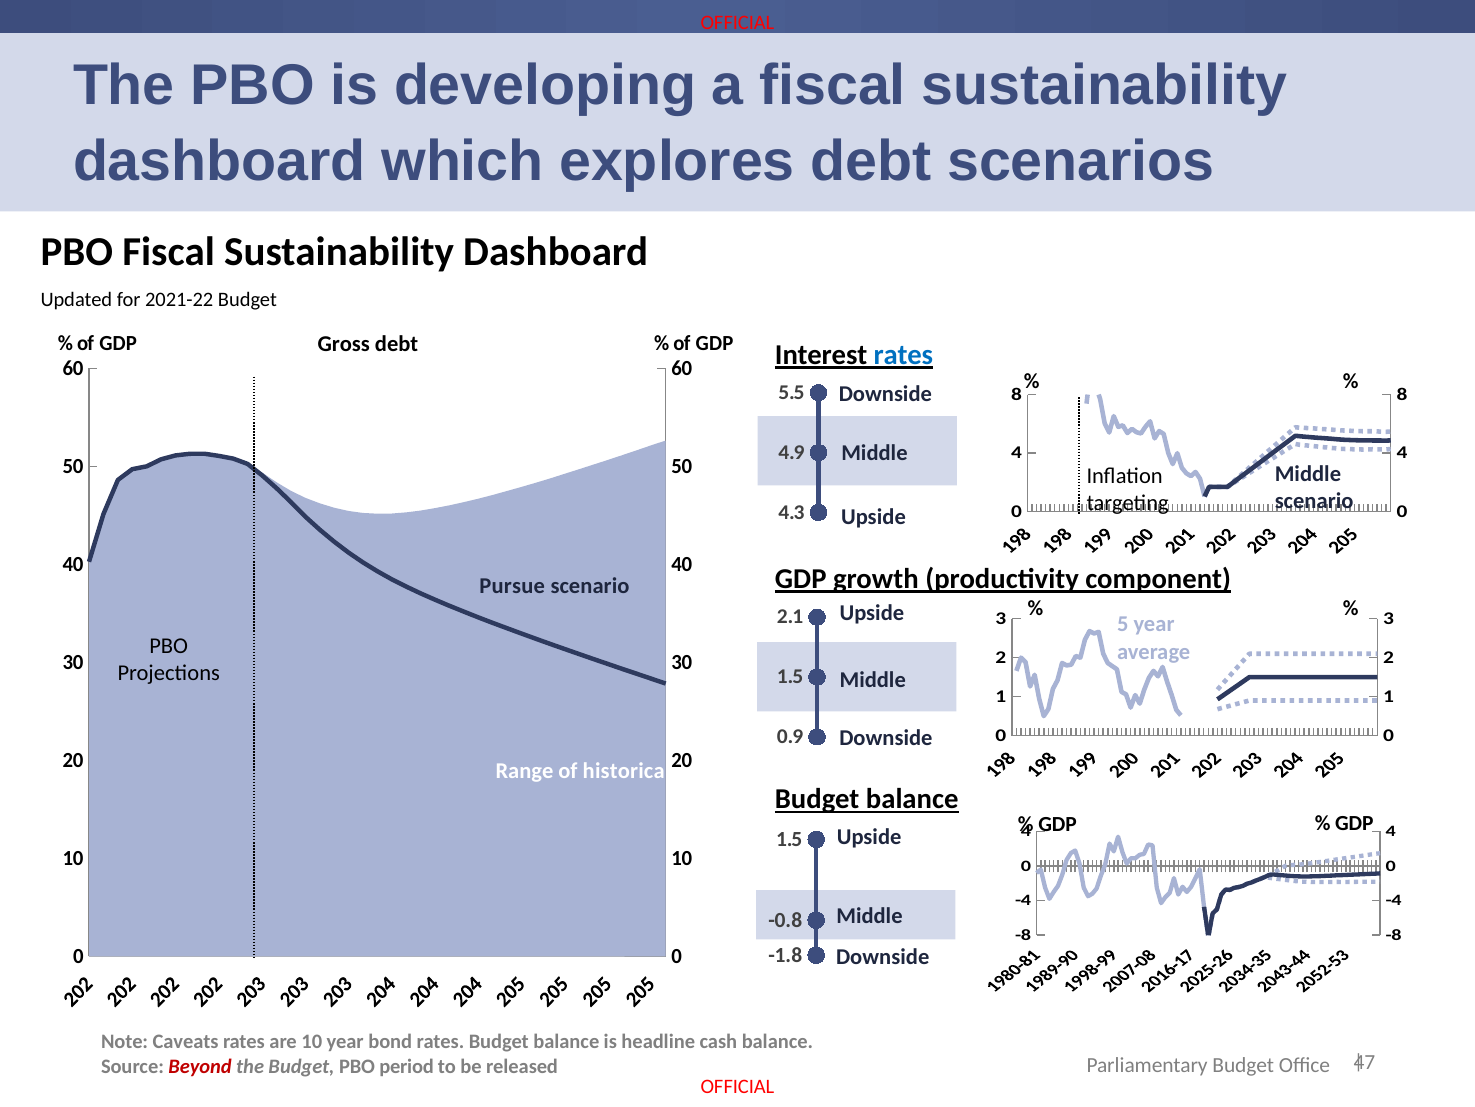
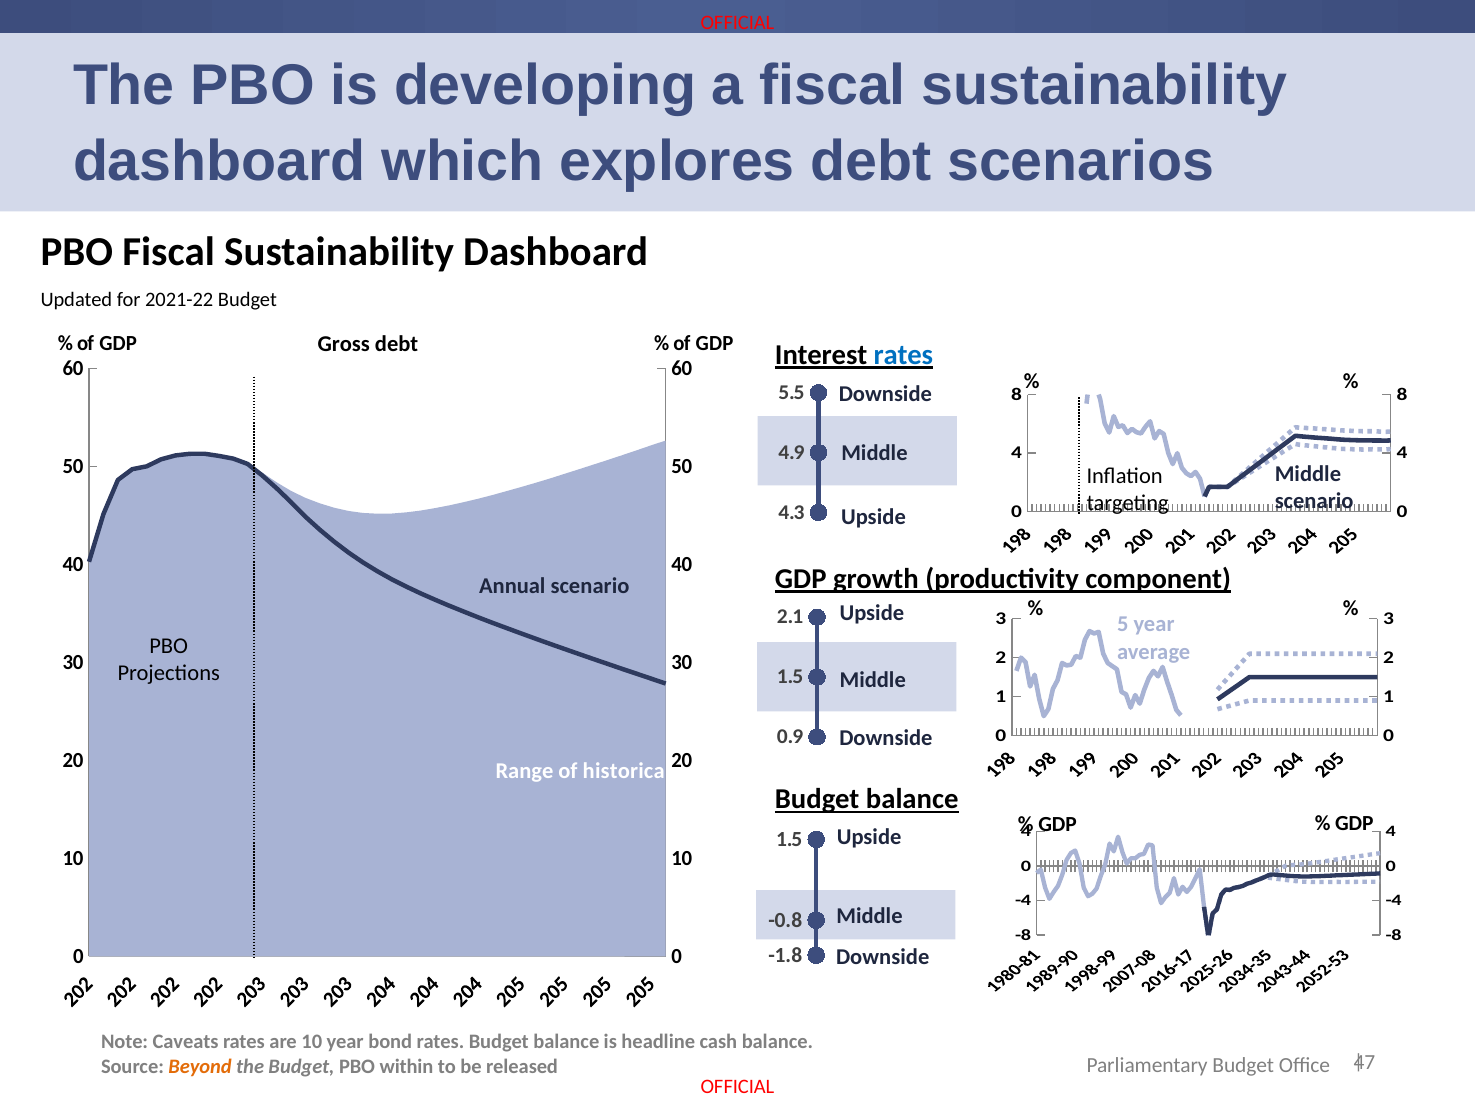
Pursue: Pursue -> Annual
Beyond colour: red -> orange
period: period -> within
